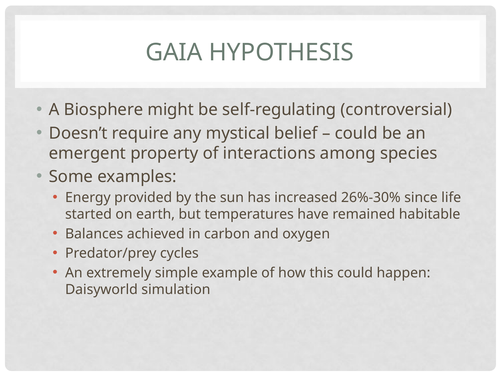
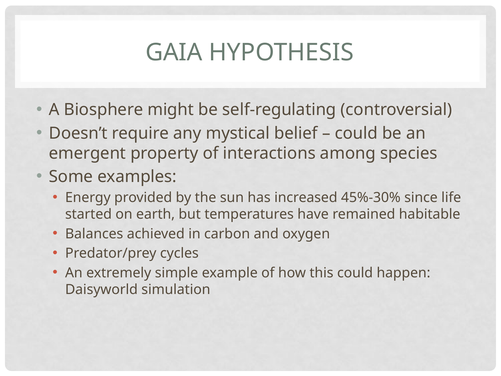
26%-30%: 26%-30% -> 45%-30%
